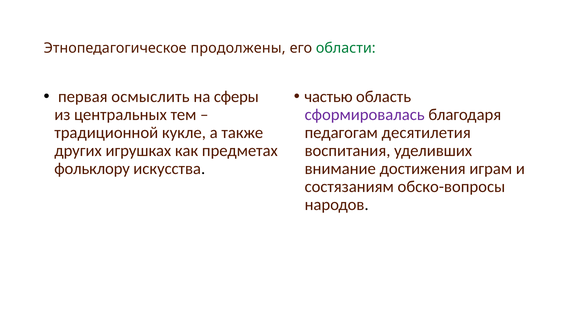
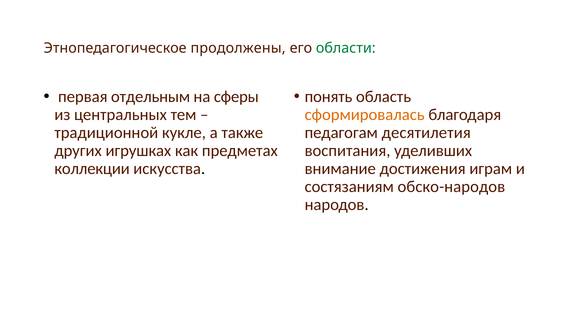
осмыслить: осмыслить -> отдельным
частью: частью -> понять
сформировалась colour: purple -> orange
фольклору: фольклору -> коллекции
обско-вопросы: обско-вопросы -> обско-народов
